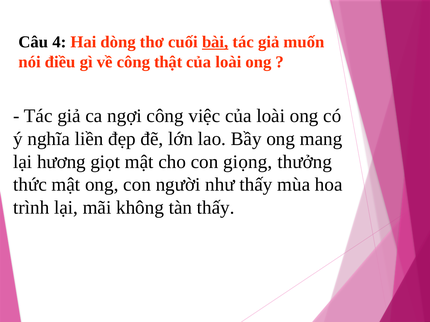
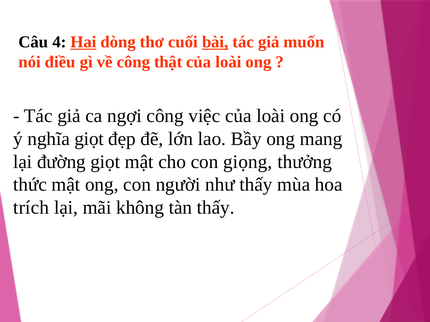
Hai underline: none -> present
nghĩa liền: liền -> giọt
hương: hương -> đường
trình: trình -> trích
